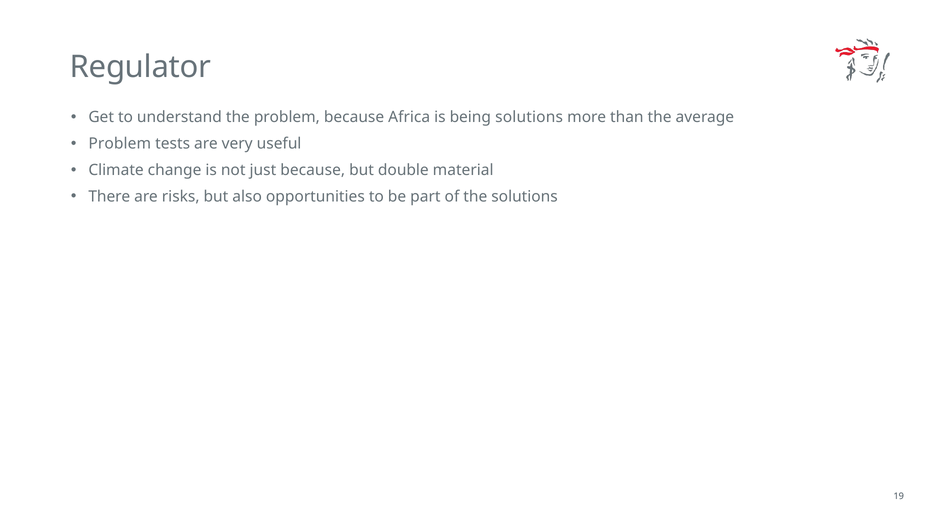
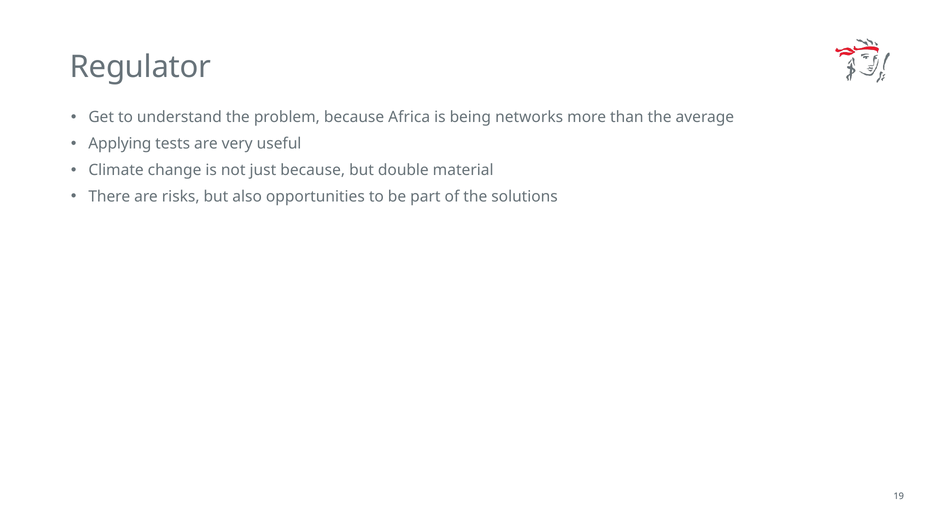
being solutions: solutions -> networks
Problem at (120, 144): Problem -> Applying
